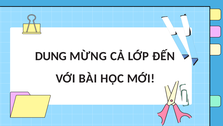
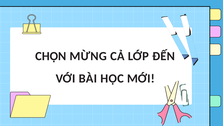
DUNG: DUNG -> CHỌN
